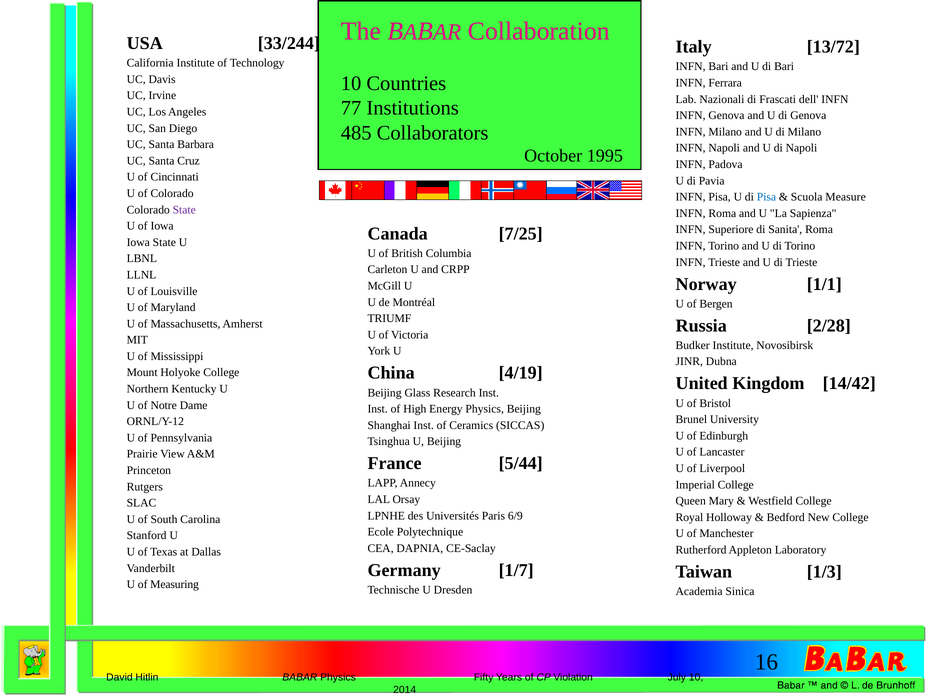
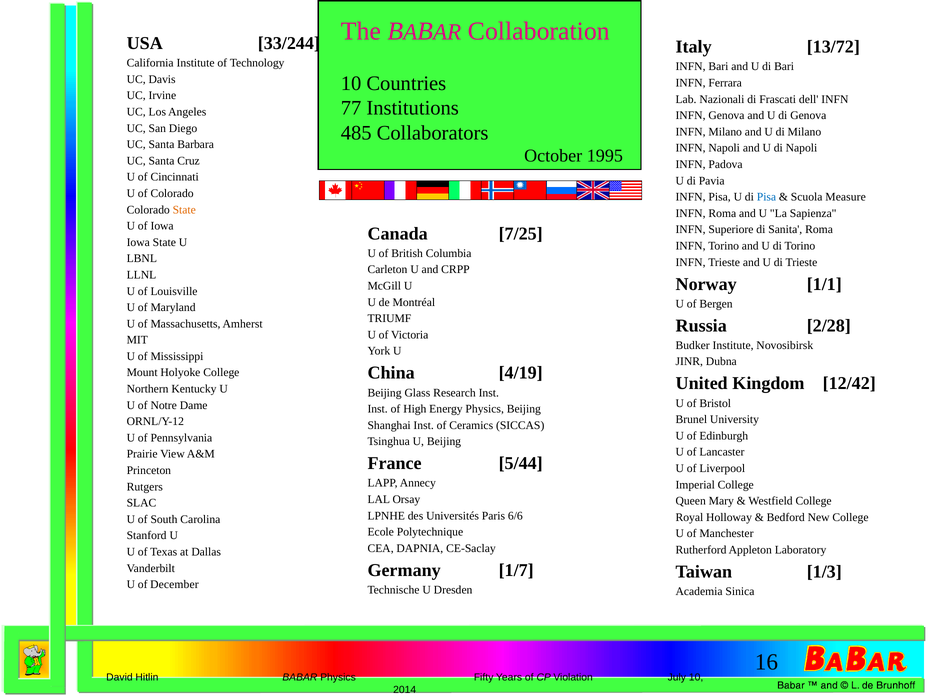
State at (184, 210) colour: purple -> orange
14/42: 14/42 -> 12/42
6/9: 6/9 -> 6/6
Measuring: Measuring -> December
